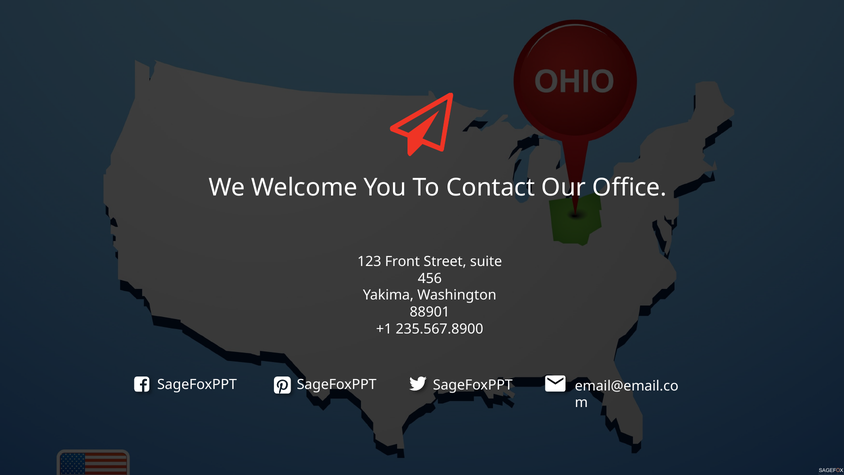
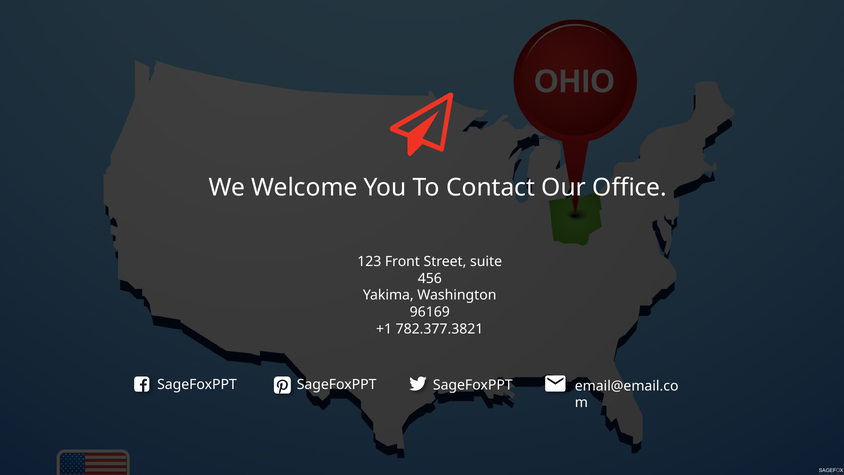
88901: 88901 -> 96169
235.567.8900: 235.567.8900 -> 782.377.3821
